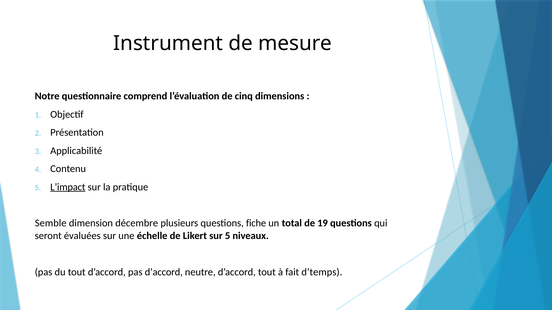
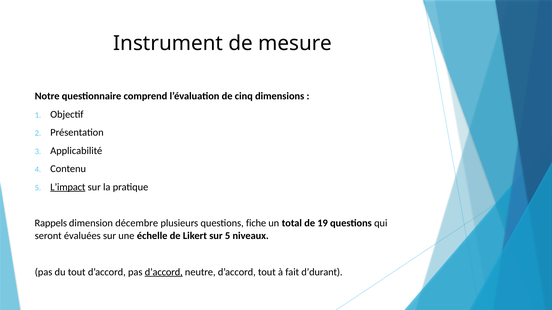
Semble: Semble -> Rappels
d’accord at (164, 272) underline: none -> present
d’temps: d’temps -> d’durant
